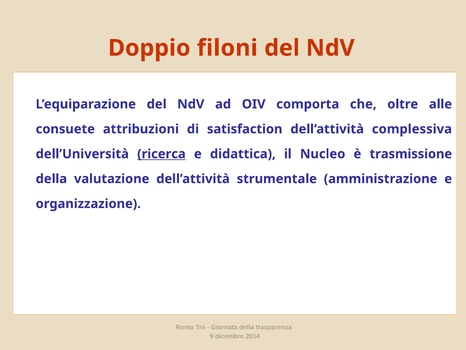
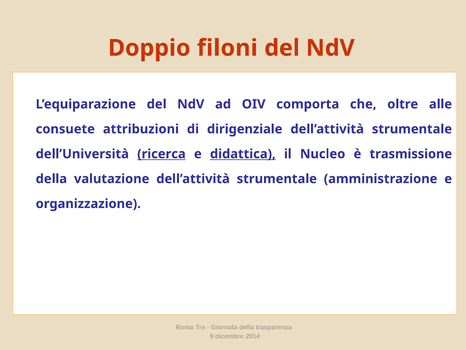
satisfaction: satisfaction -> dirigenziale
complessiva at (412, 129): complessiva -> strumentale
didattica underline: none -> present
